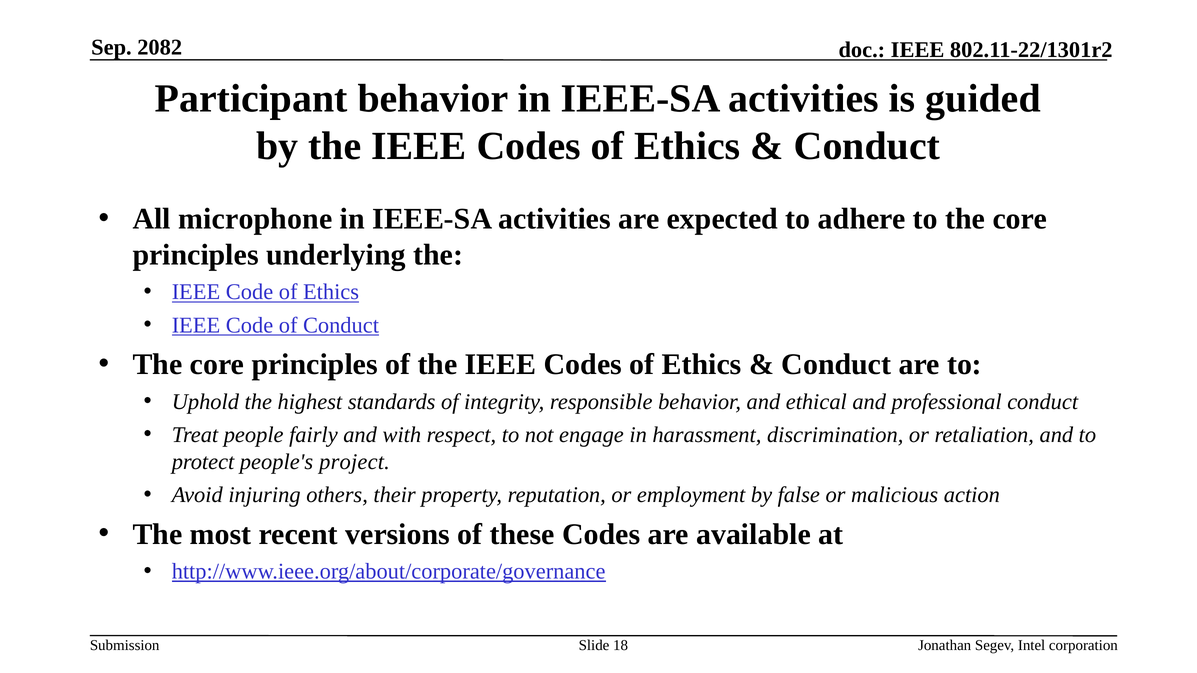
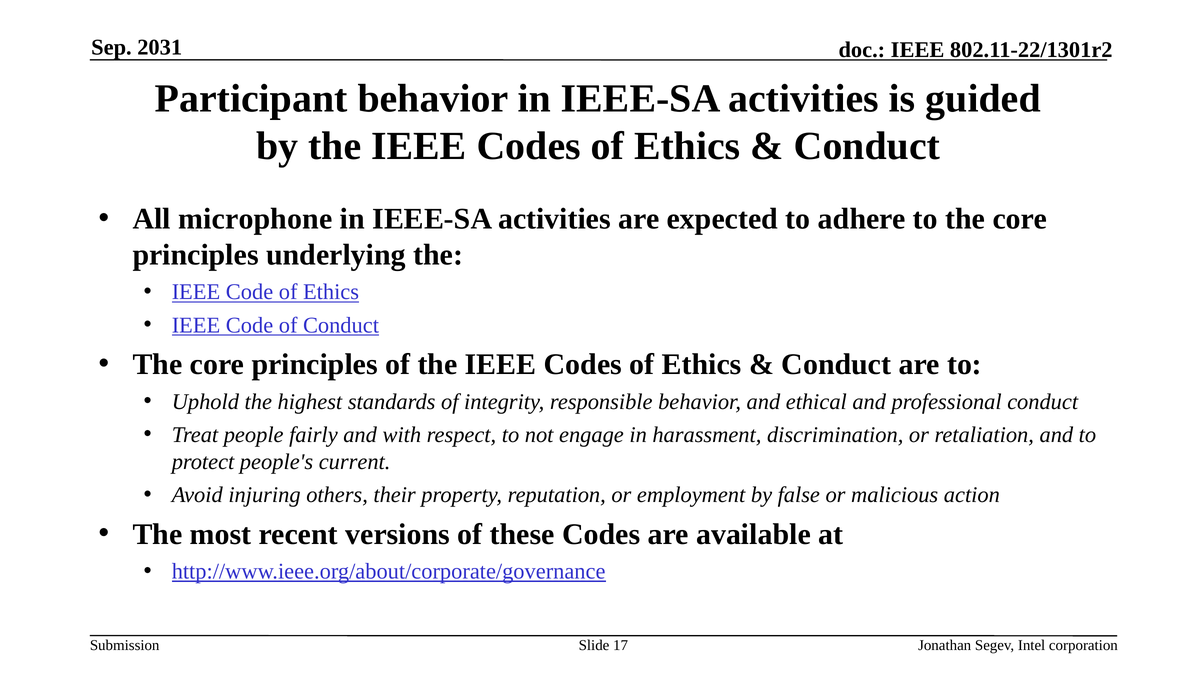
2082: 2082 -> 2031
project: project -> current
18: 18 -> 17
